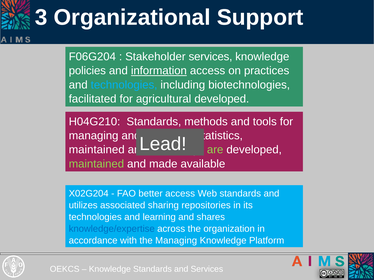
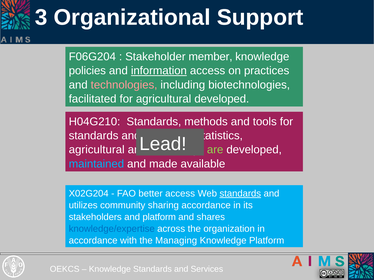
Stakeholder services: services -> member
technologies at (124, 85) colour: light blue -> pink
managing at (94, 136): managing -> standards
maintained at (97, 150): maintained -> agricultural
maintained at (96, 164) colour: light green -> light blue
standards at (240, 194) underline: none -> present
associated: associated -> community
sharing repositories: repositories -> accordance
technologies at (95, 217): technologies -> stakeholders
and learning: learning -> platform
